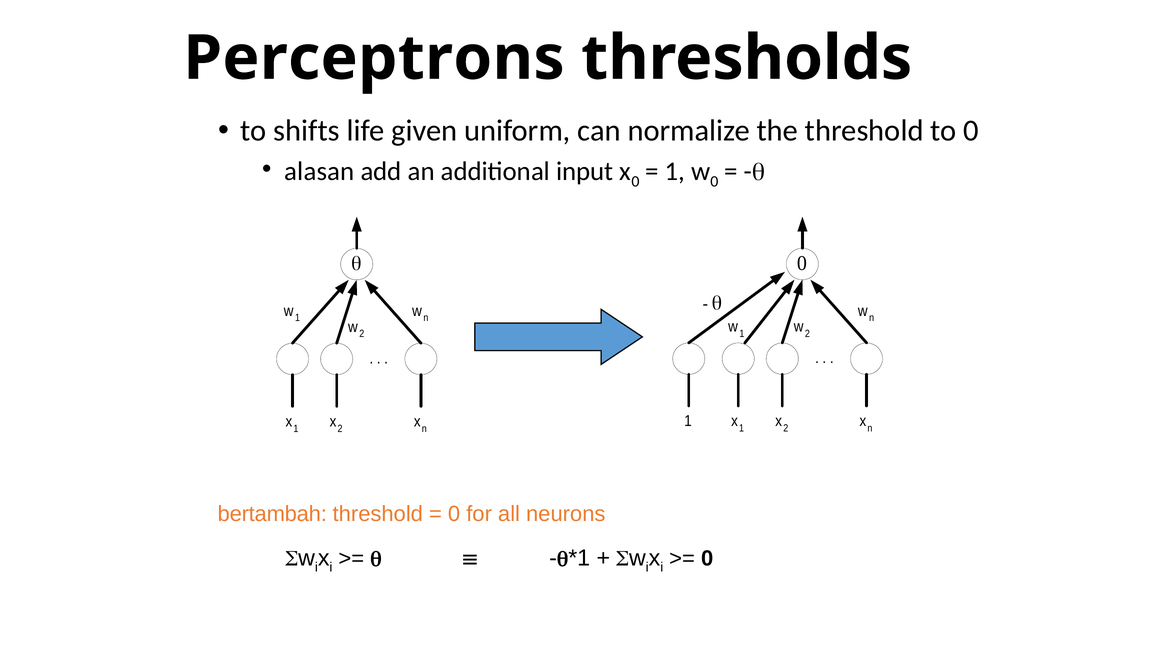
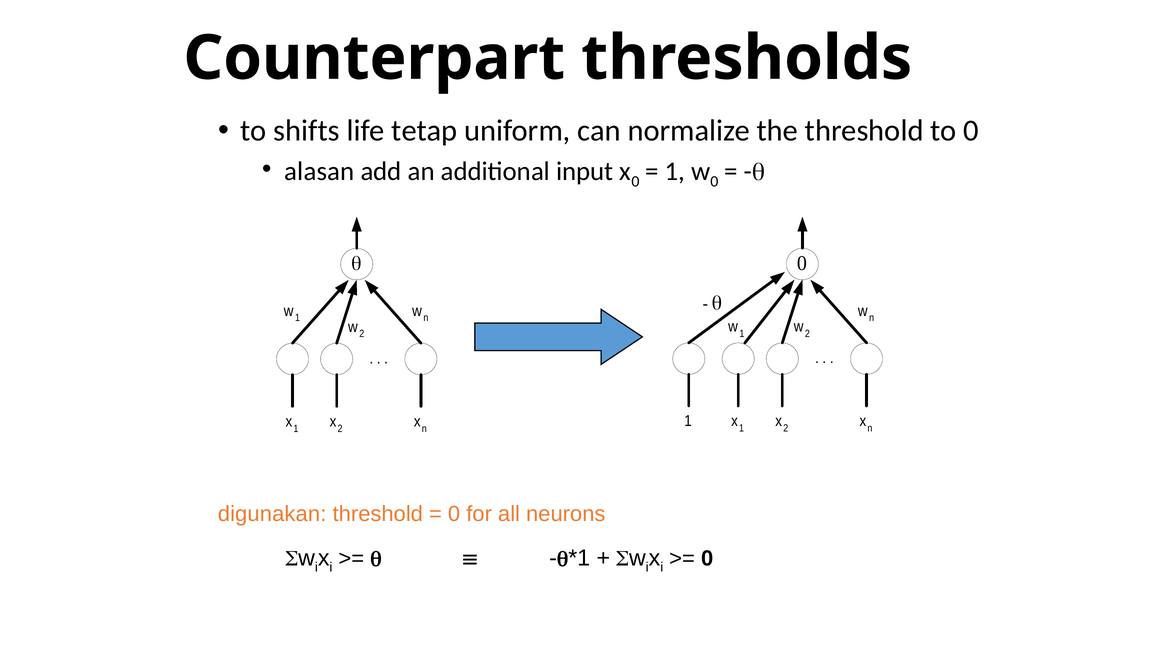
Perceptrons: Perceptrons -> Counterpart
given: given -> tetap
bertambah: bertambah -> digunakan
